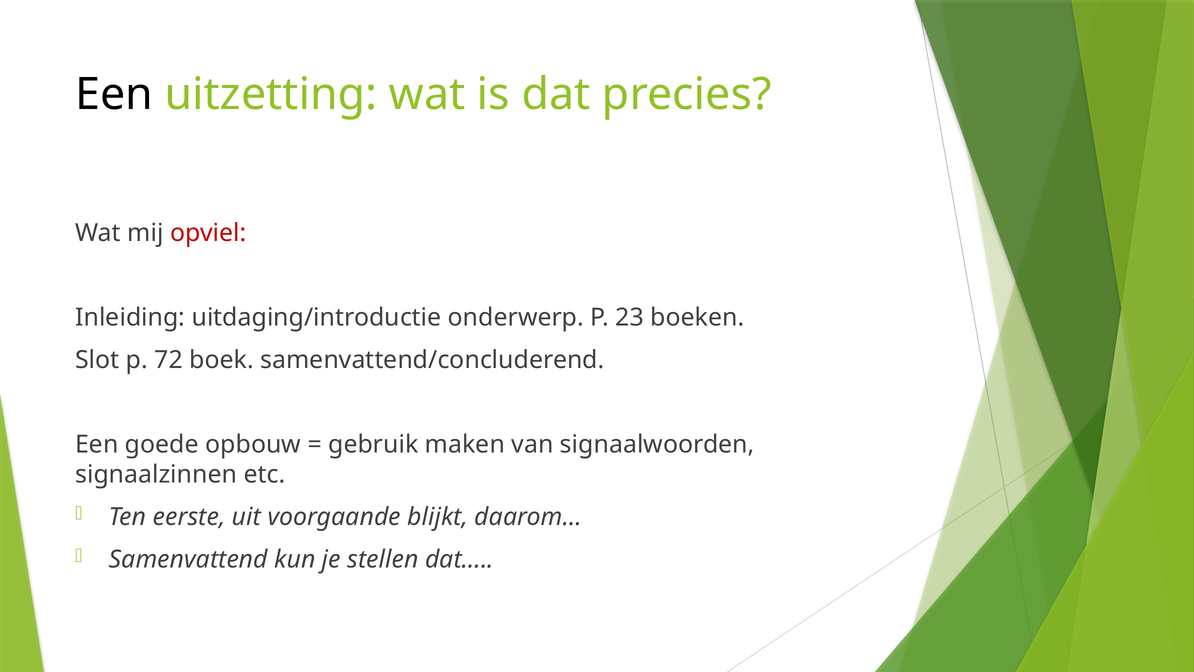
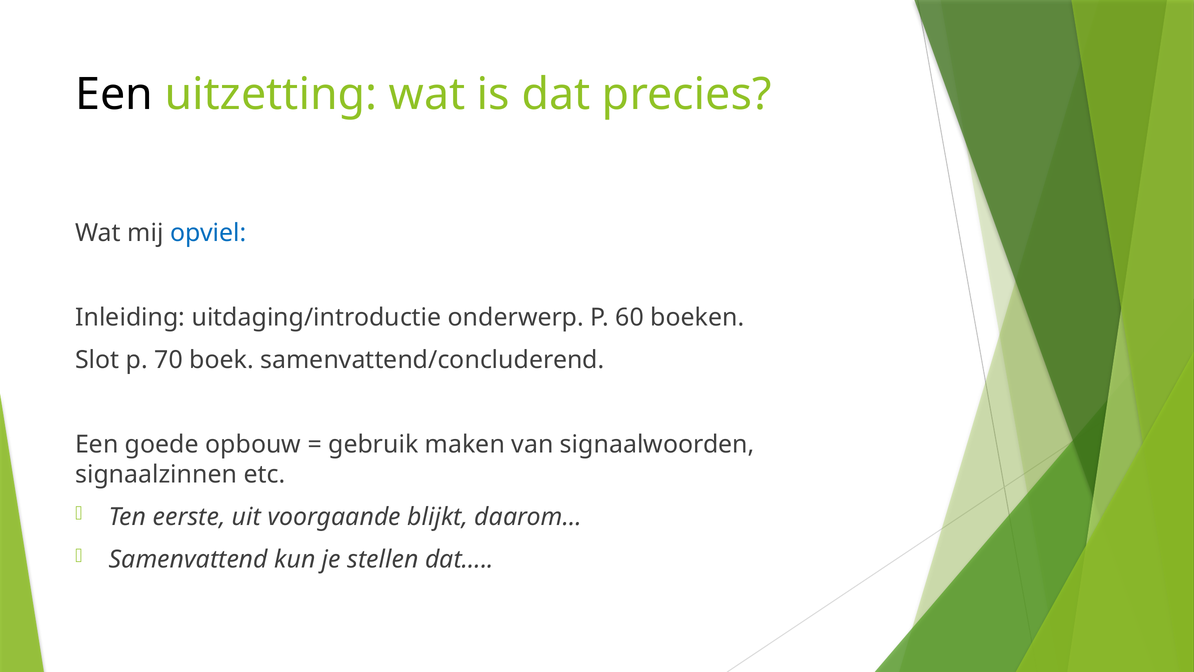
opviel colour: red -> blue
23: 23 -> 60
72: 72 -> 70
